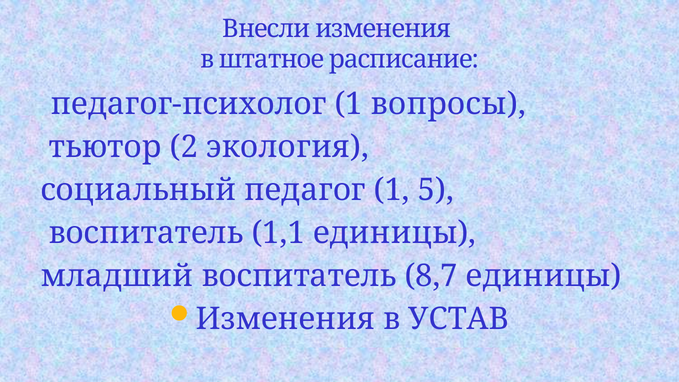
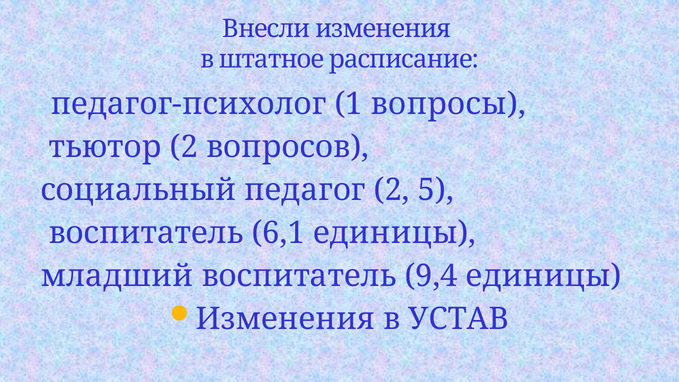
экология: экология -> вопросов
педагог 1: 1 -> 2
1,1: 1,1 -> 6,1
8,7: 8,7 -> 9,4
